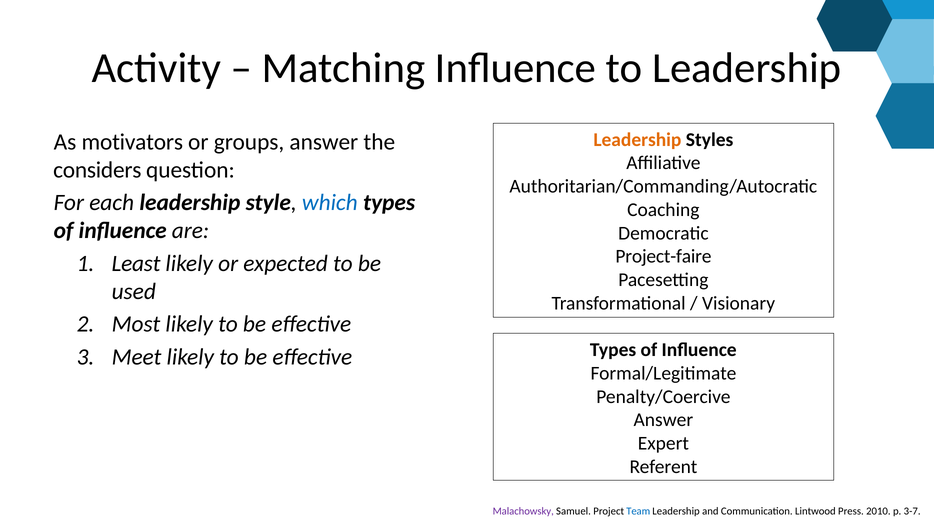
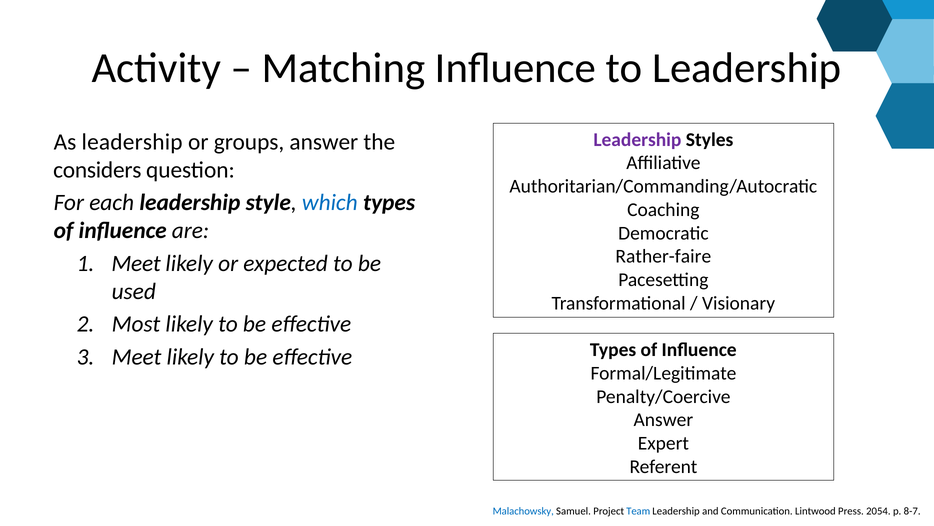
Leadership at (637, 139) colour: orange -> purple
As motivators: motivators -> leadership
Project-faire: Project-faire -> Rather-faire
Least at (136, 263): Least -> Meet
Malachowsky colour: purple -> blue
2010: 2010 -> 2054
3-7: 3-7 -> 8-7
